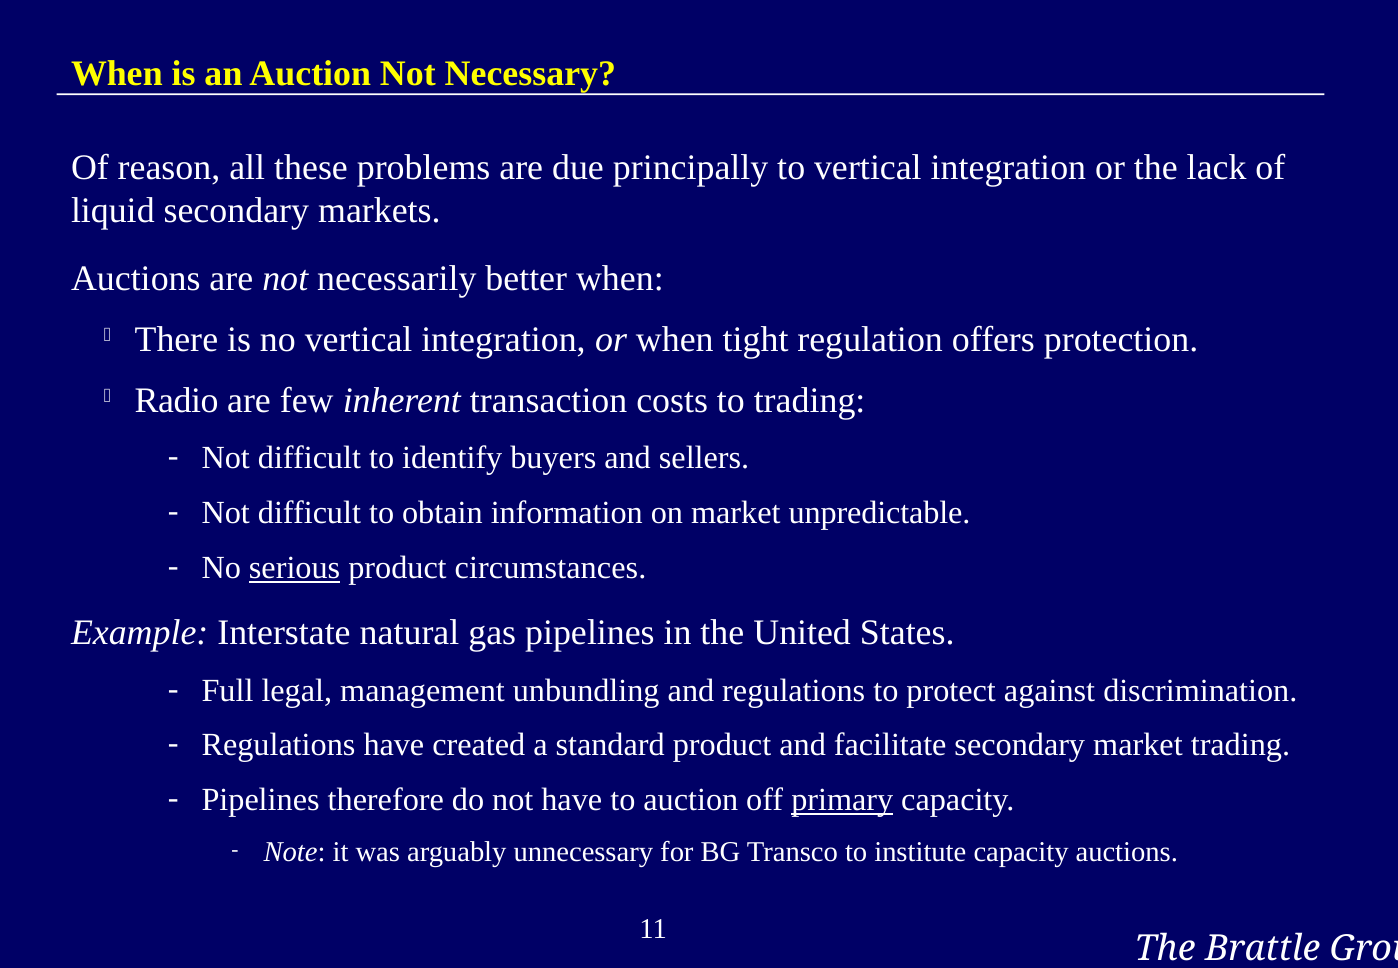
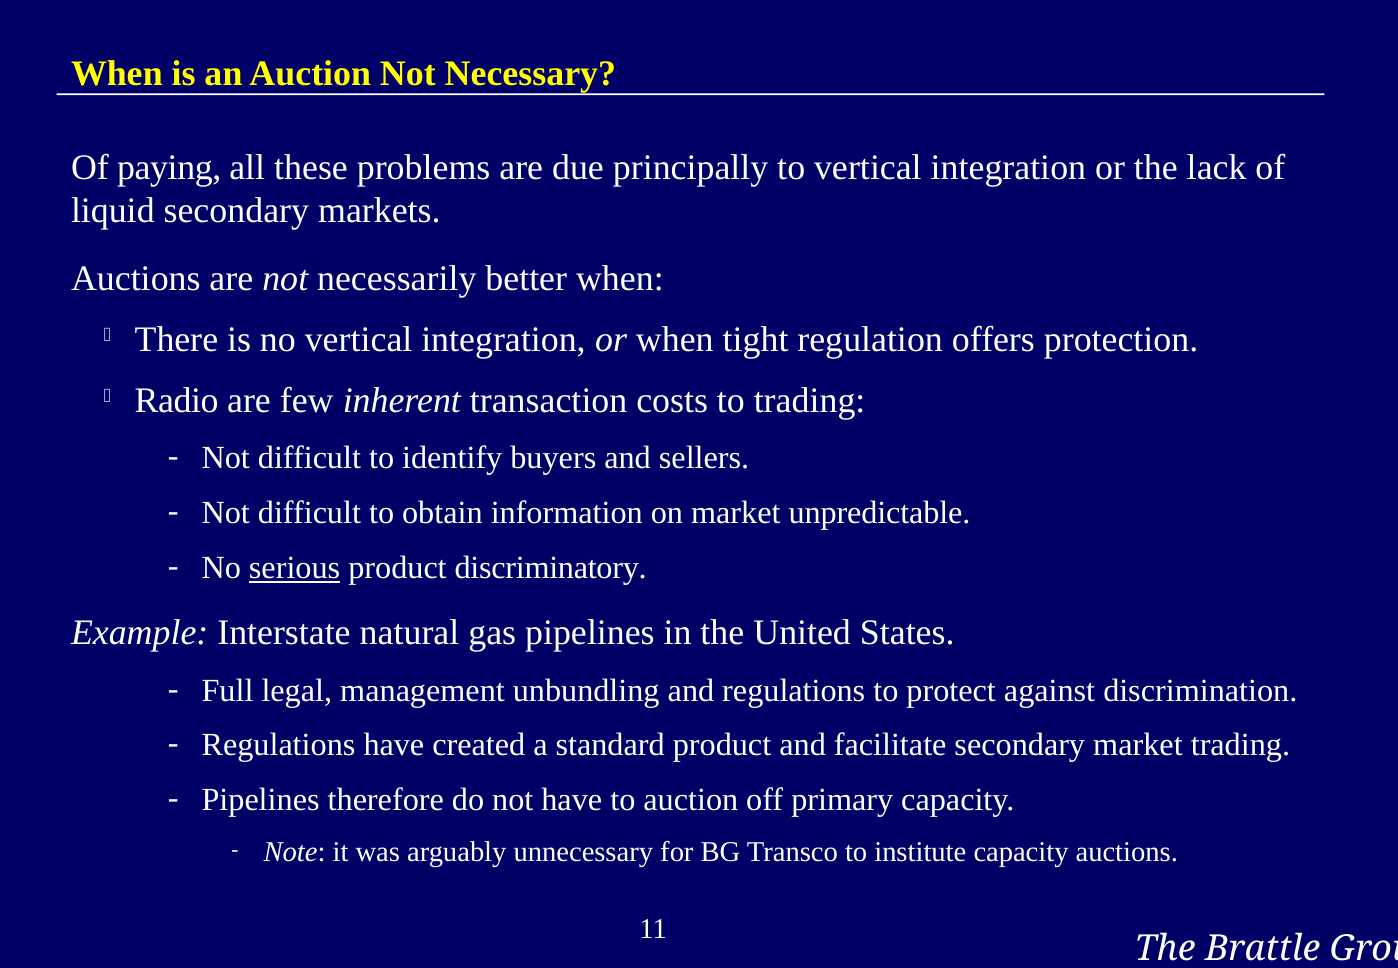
reason: reason -> paying
circumstances: circumstances -> discriminatory
primary underline: present -> none
